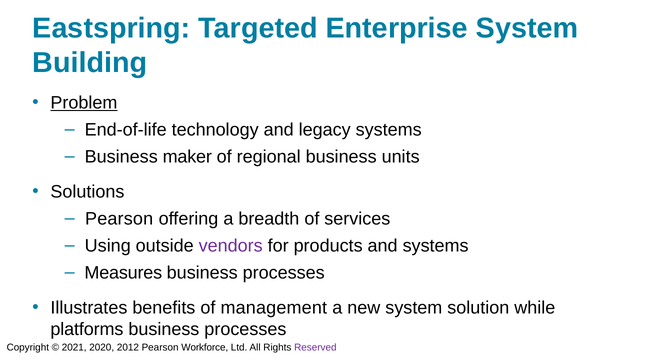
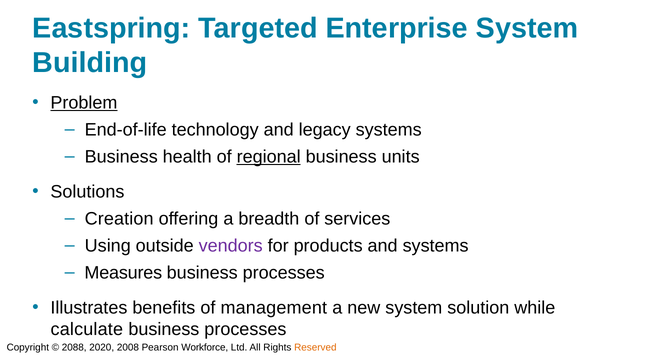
maker: maker -> health
regional underline: none -> present
Pearson at (119, 219): Pearson -> Creation
platforms: platforms -> calculate
2021: 2021 -> 2088
2012: 2012 -> 2008
Reserved colour: purple -> orange
